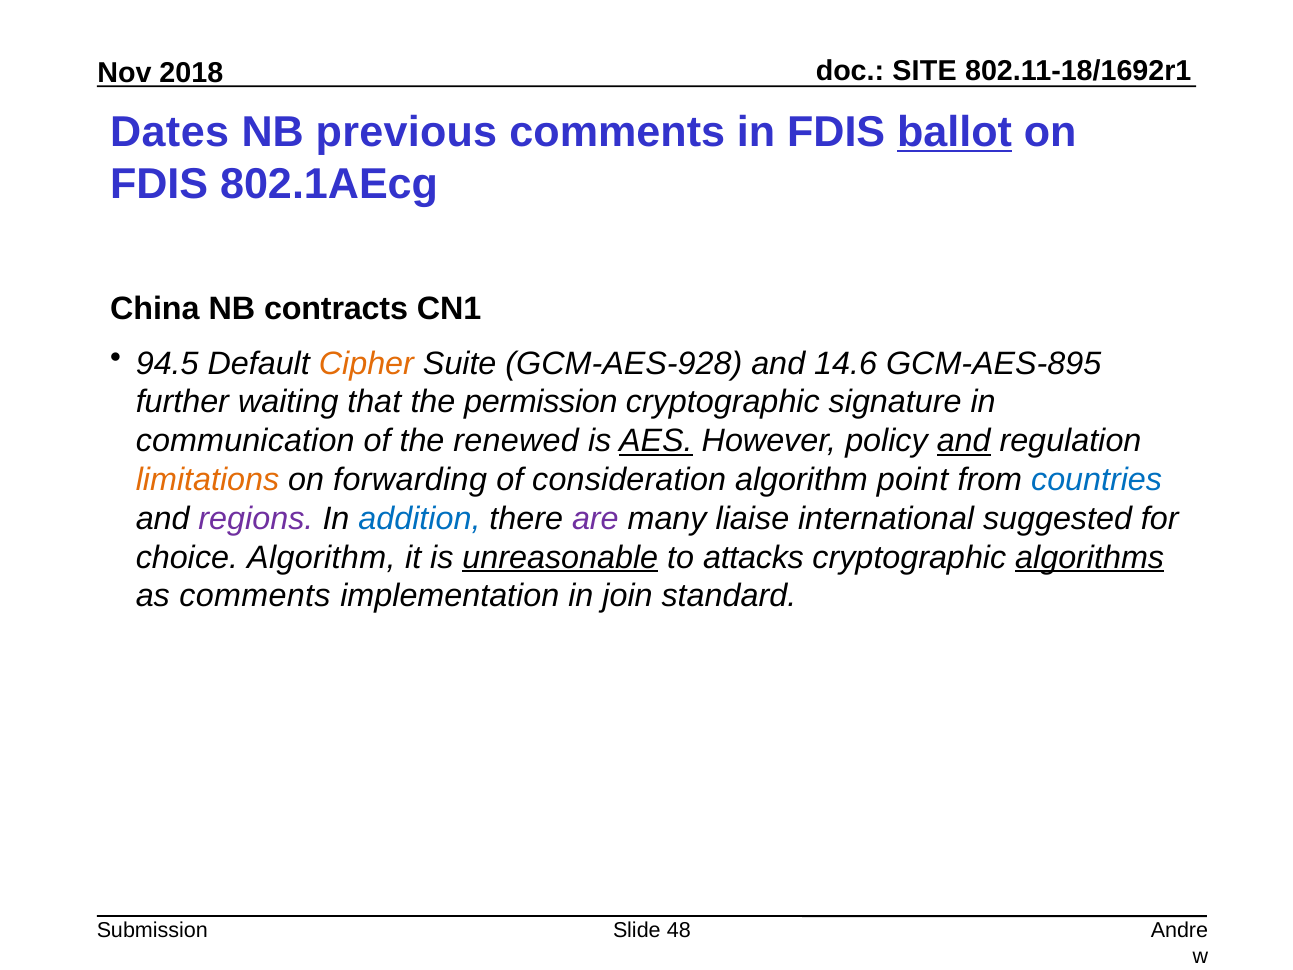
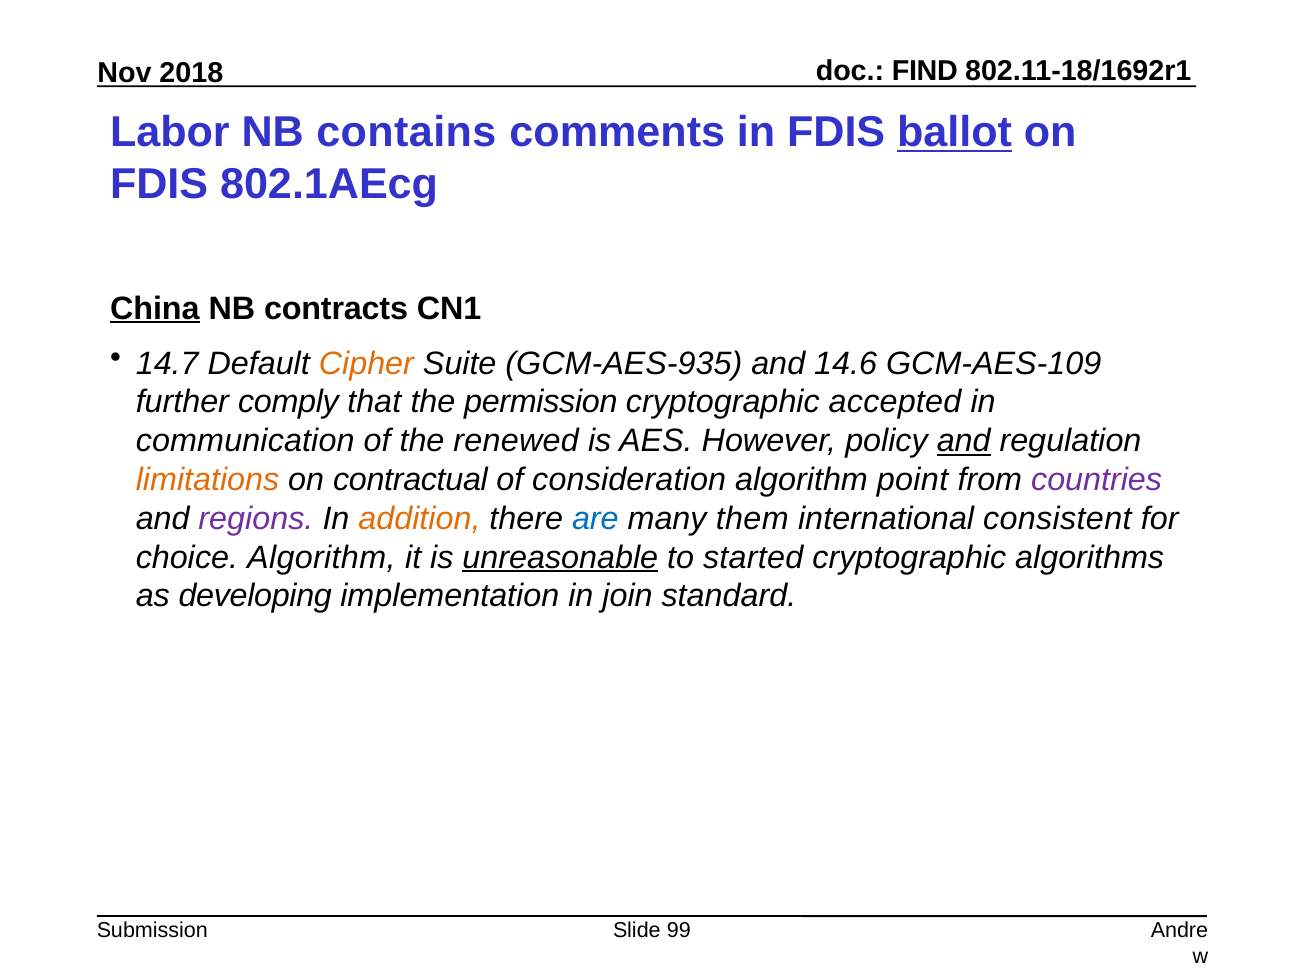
SITE: SITE -> FIND
Dates: Dates -> Labor
previous: previous -> contains
China underline: none -> present
94.5: 94.5 -> 14.7
GCM-AES-928: GCM-AES-928 -> GCM-AES-935
GCM-AES-895: GCM-AES-895 -> GCM-AES-109
waiting: waiting -> comply
signature: signature -> accepted
AES underline: present -> none
forwarding: forwarding -> contractual
countries colour: blue -> purple
addition colour: blue -> orange
are colour: purple -> blue
liaise: liaise -> them
suggested: suggested -> consistent
attacks: attacks -> started
algorithms underline: present -> none
as comments: comments -> developing
48: 48 -> 99
